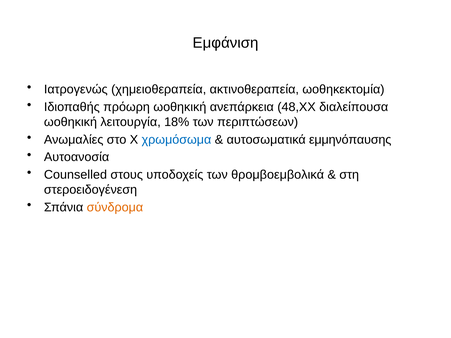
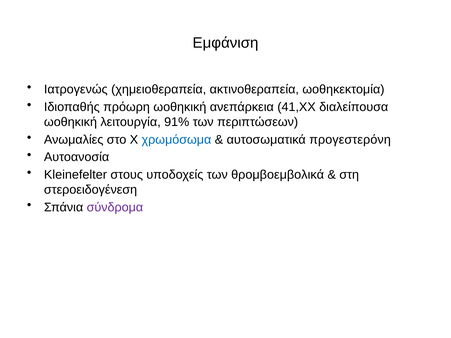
48,XX: 48,XX -> 41,XX
18%: 18% -> 91%
εμμηνόπαυσης: εμμηνόπαυσης -> προγεστερόνη
Counselled: Counselled -> Kleinefelter
σύνδρομα colour: orange -> purple
